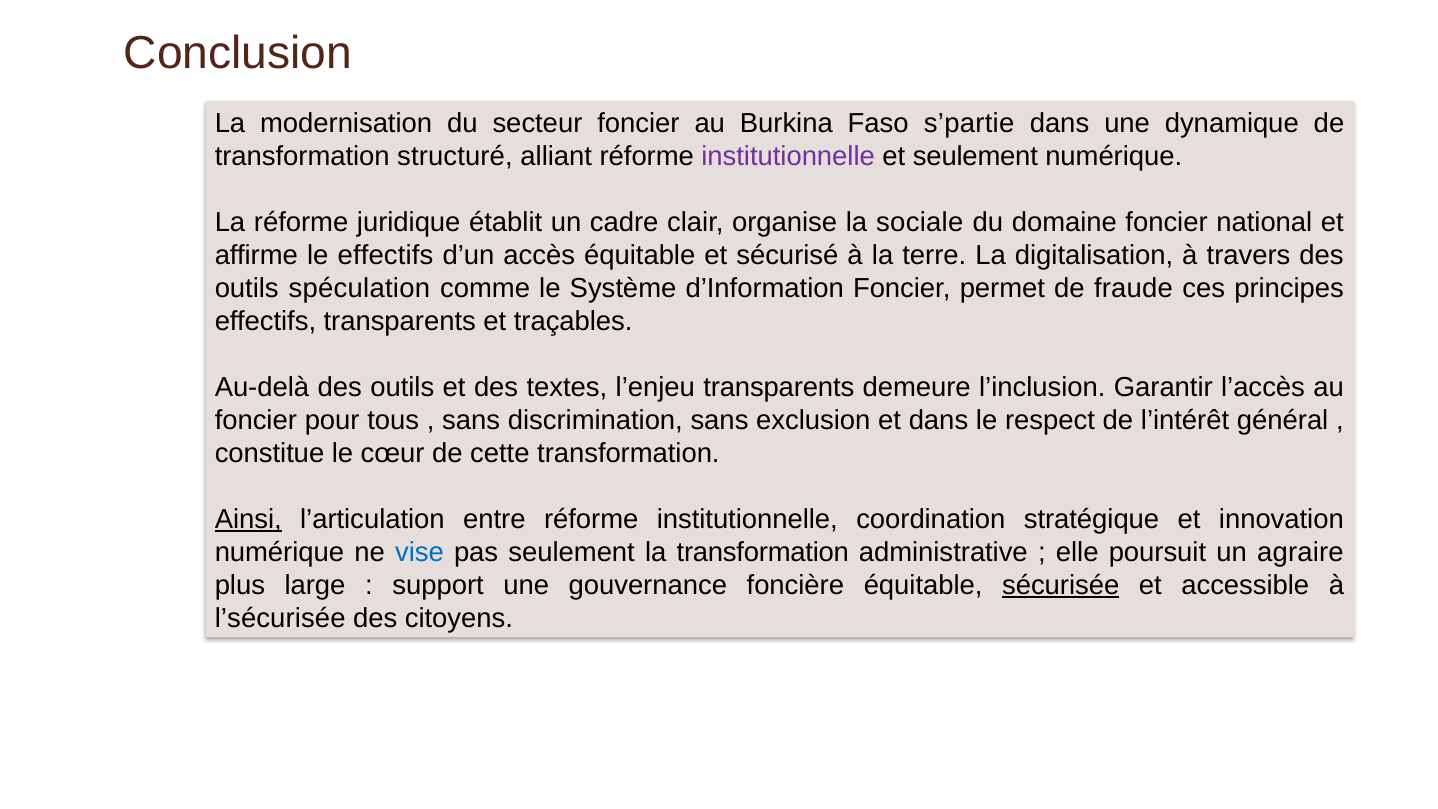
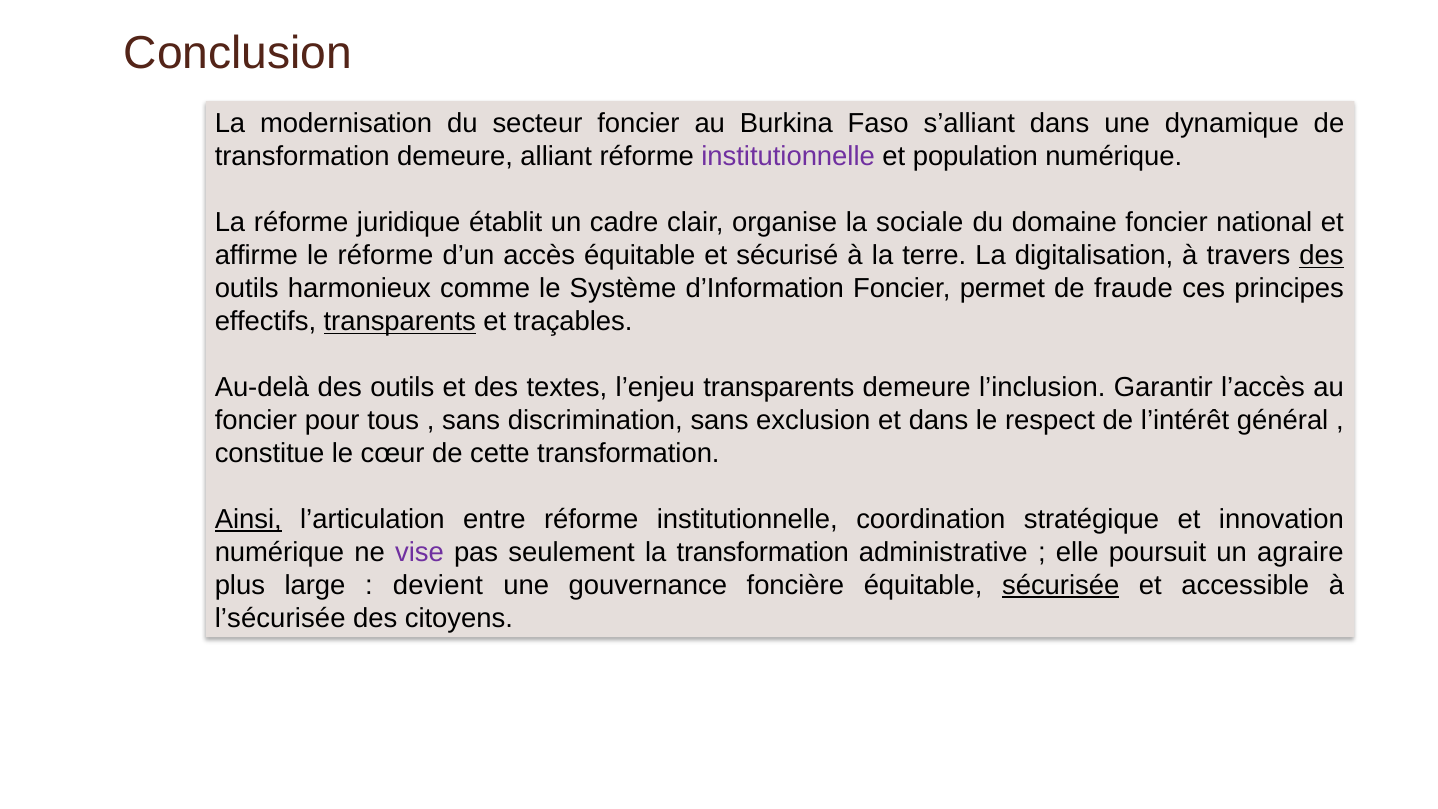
s’partie: s’partie -> s’alliant
transformation structuré: structuré -> demeure
et seulement: seulement -> population
le effectifs: effectifs -> réforme
des at (1322, 256) underline: none -> present
spéculation: spéculation -> harmonieux
transparents at (400, 322) underline: none -> present
vise colour: blue -> purple
support: support -> devient
